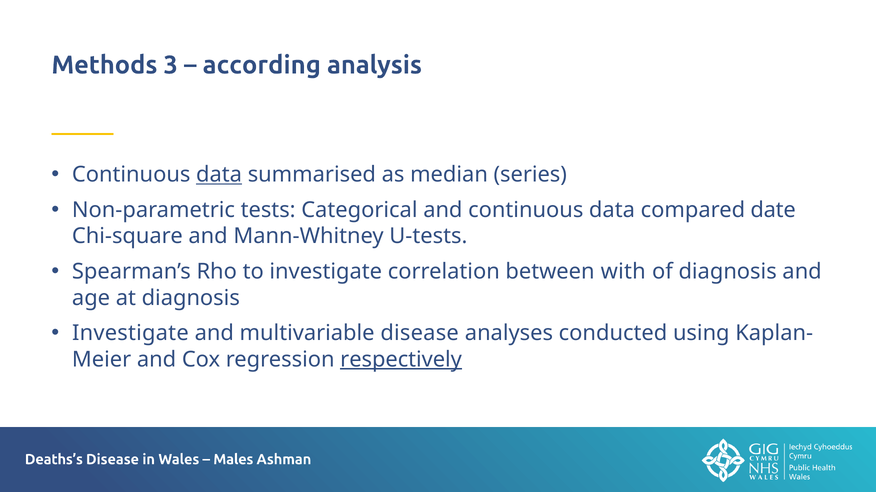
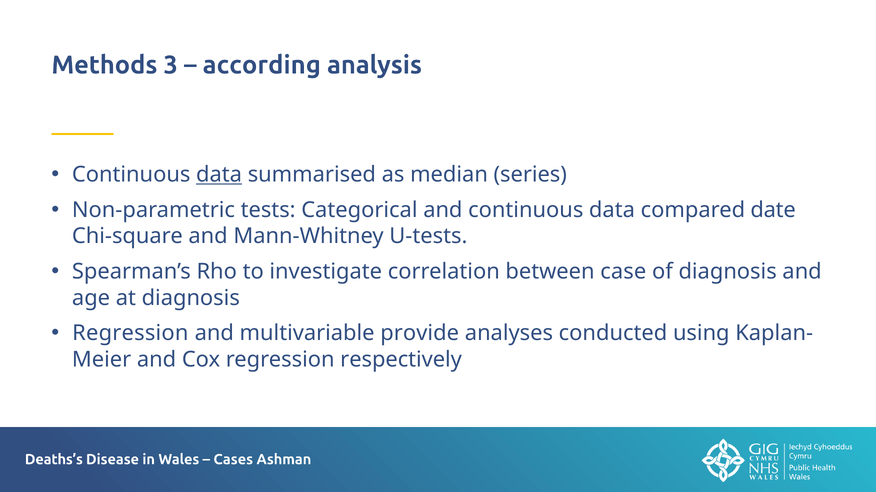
with: with -> case
Investigate at (130, 334): Investigate -> Regression
multivariable disease: disease -> provide
respectively underline: present -> none
Males: Males -> Cases
